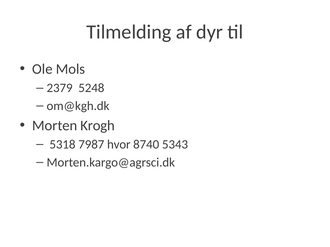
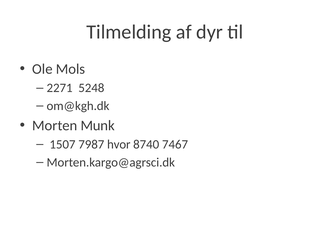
2379: 2379 -> 2271
Krogh: Krogh -> Munk
5318: 5318 -> 1507
5343: 5343 -> 7467
